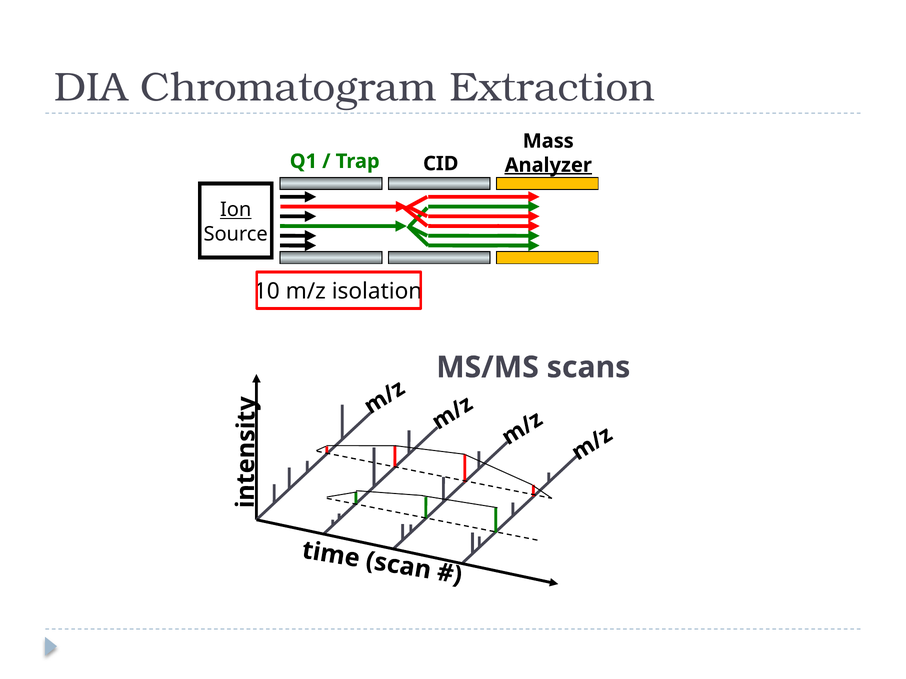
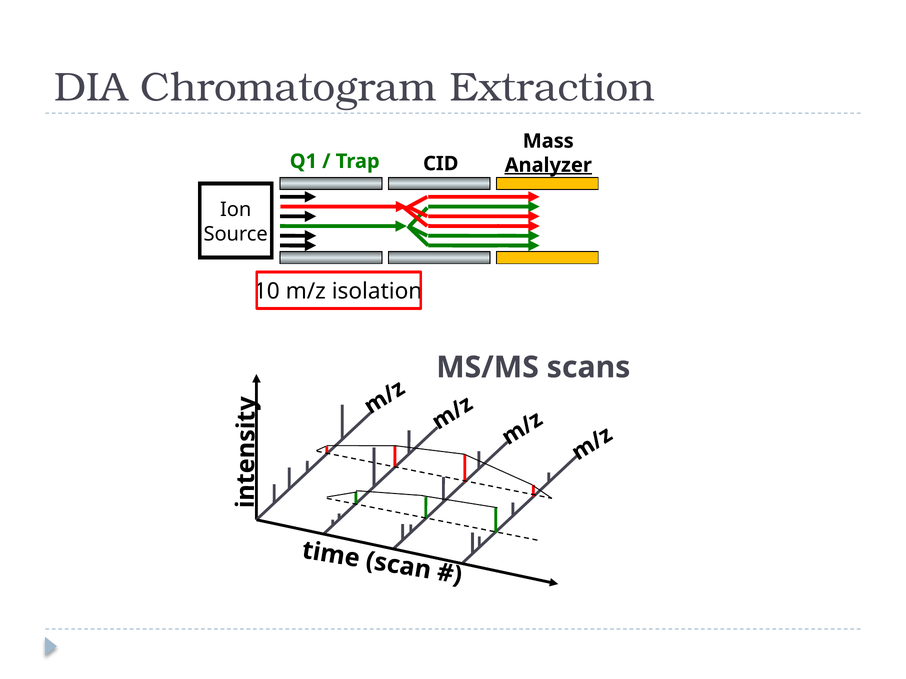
Ion underline: present -> none
